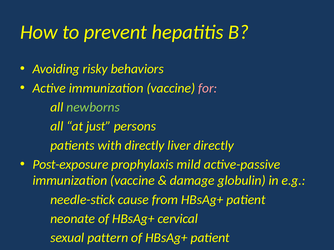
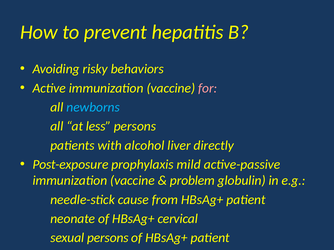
newborns colour: light green -> light blue
just: just -> less
with directly: directly -> alcohol
damage: damage -> problem
sexual pattern: pattern -> persons
